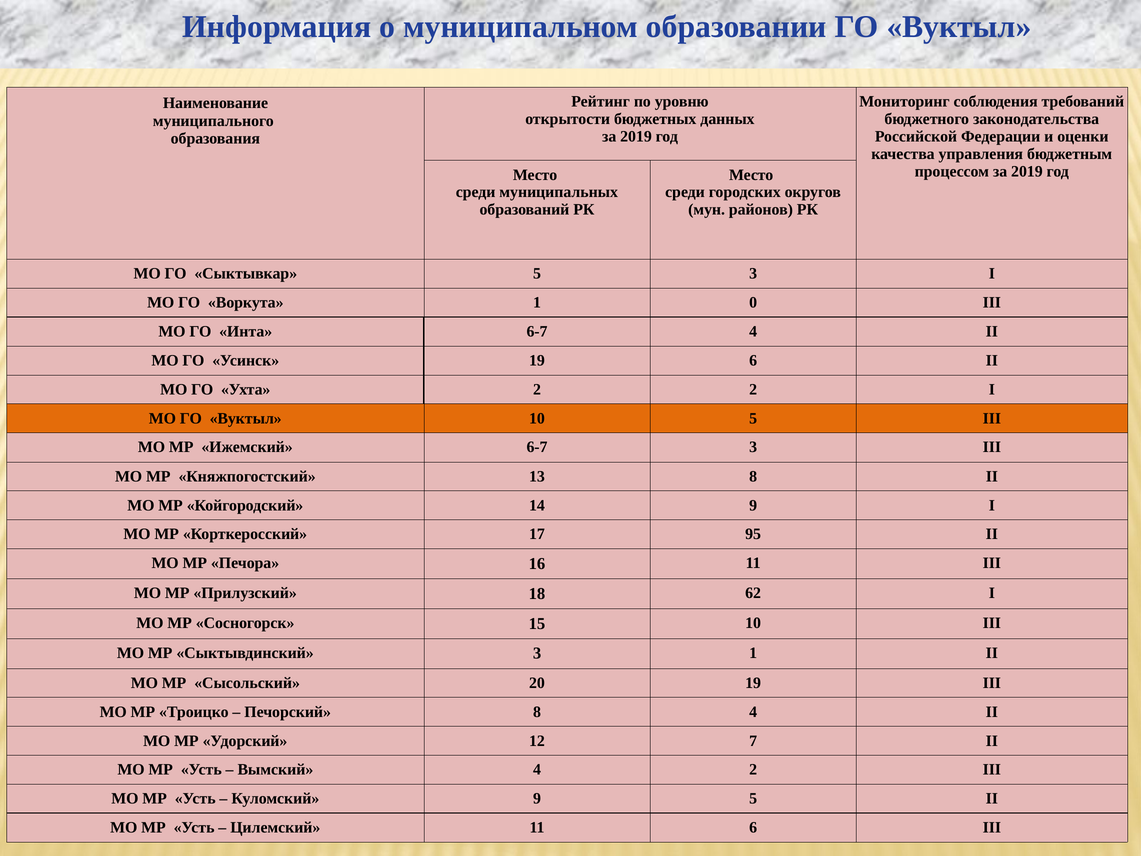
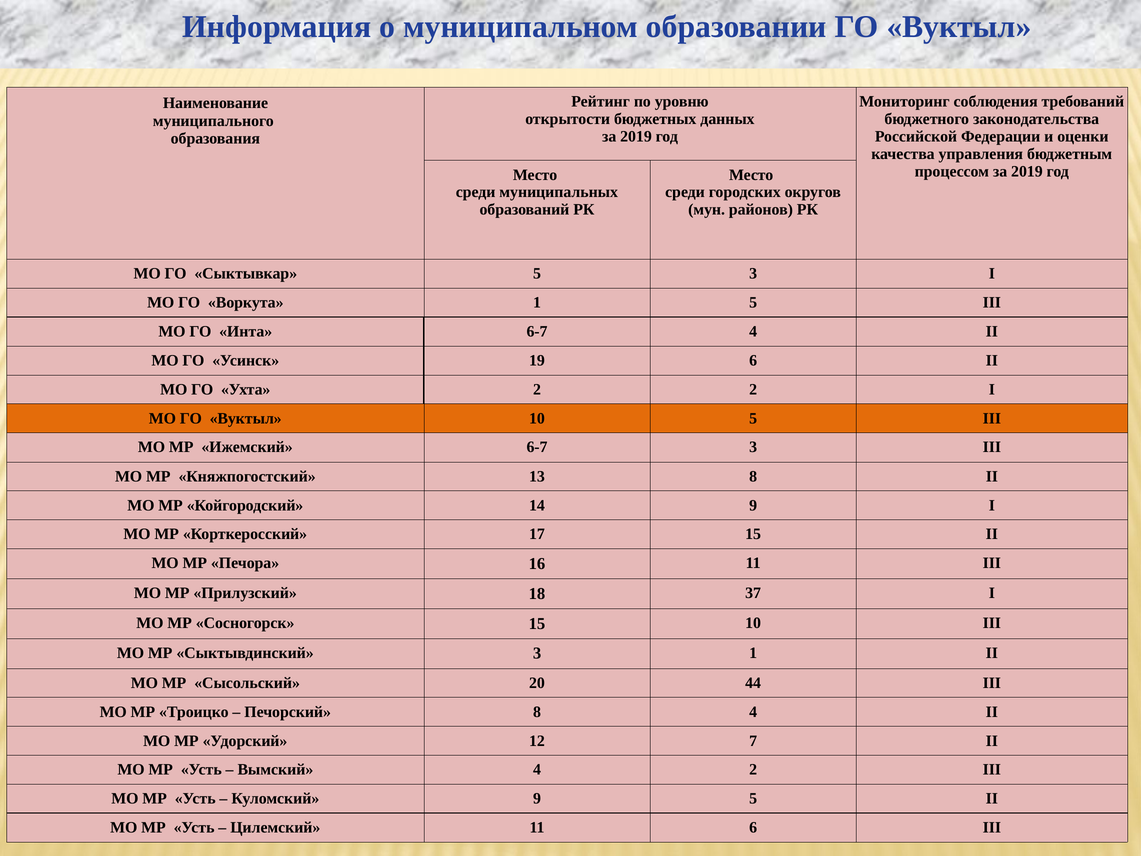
1 0: 0 -> 5
17 95: 95 -> 15
62: 62 -> 37
20 19: 19 -> 44
